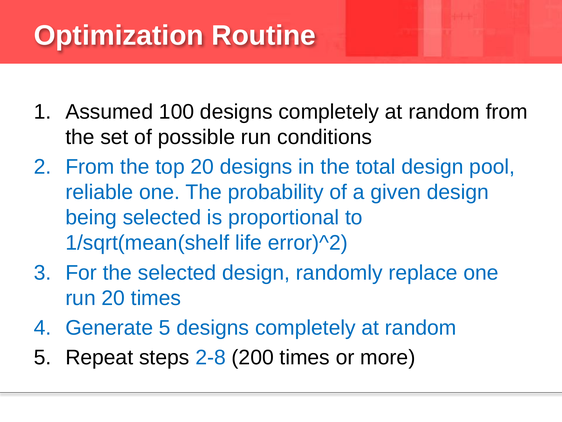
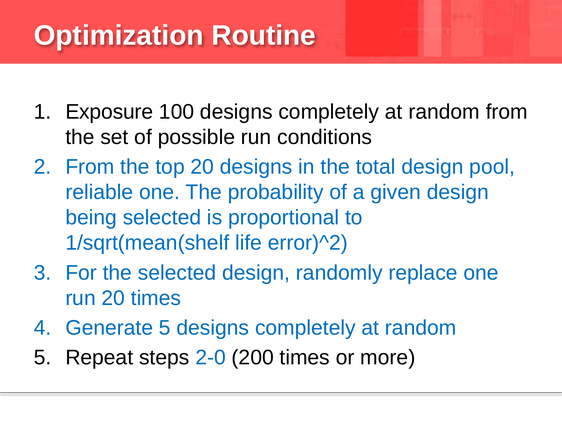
Assumed: Assumed -> Exposure
2-8: 2-8 -> 2-0
